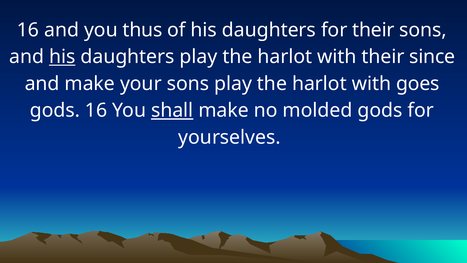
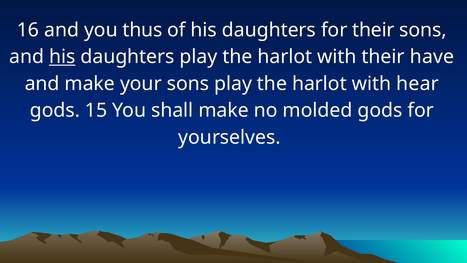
since: since -> have
goes: goes -> hear
gods 16: 16 -> 15
shall underline: present -> none
